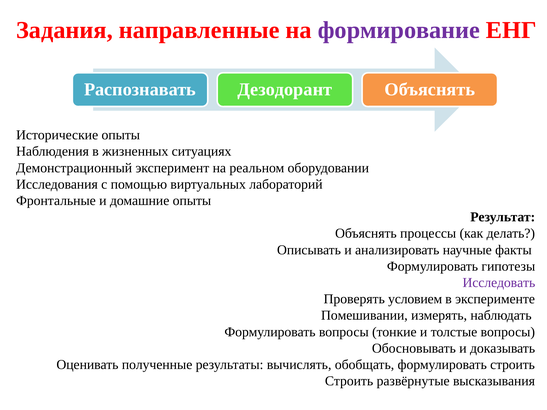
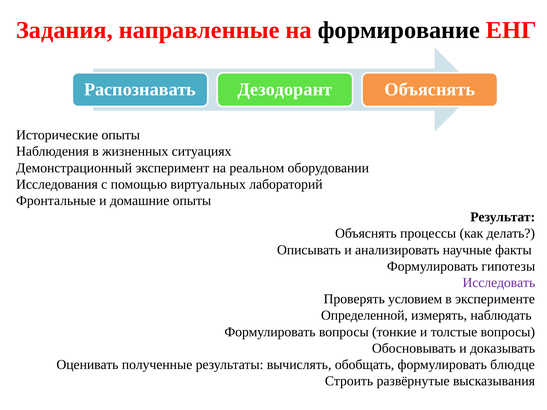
формирование colour: purple -> black
Помешивании: Помешивании -> Определенной
формулировать строить: строить -> блюдце
